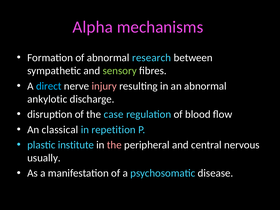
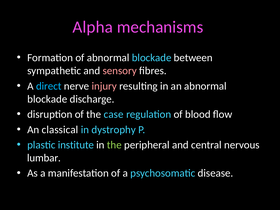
of abnormal research: research -> blockade
sensory colour: light green -> pink
ankylotic at (47, 99): ankylotic -> blockade
repetition: repetition -> dystrophy
the at (114, 145) colour: pink -> light green
usually: usually -> lumbar
